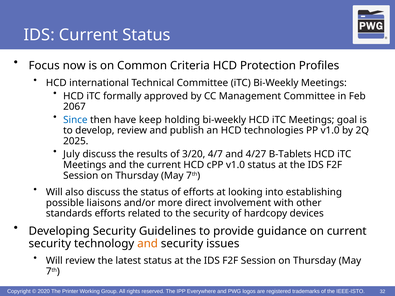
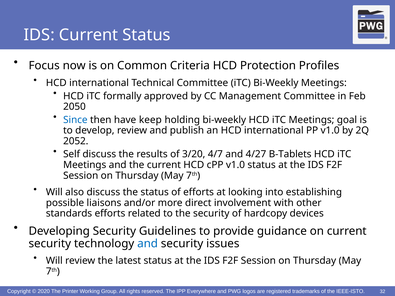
2067: 2067 -> 2050
an HCD technologies: technologies -> international
2025: 2025 -> 2052
July: July -> Self
and at (148, 244) colour: orange -> blue
